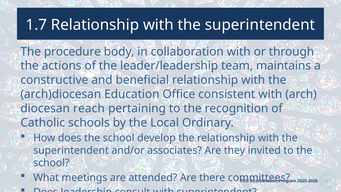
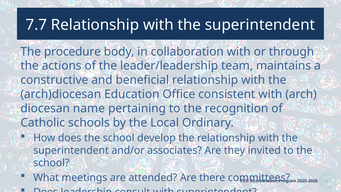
1.7: 1.7 -> 7.7
reach: reach -> name
